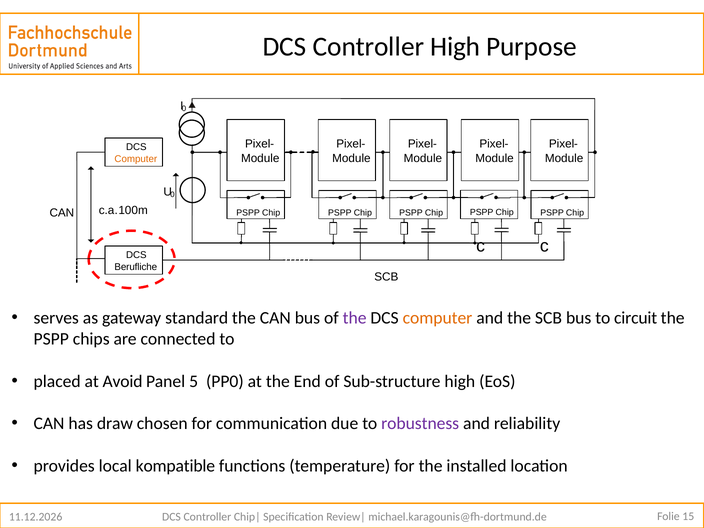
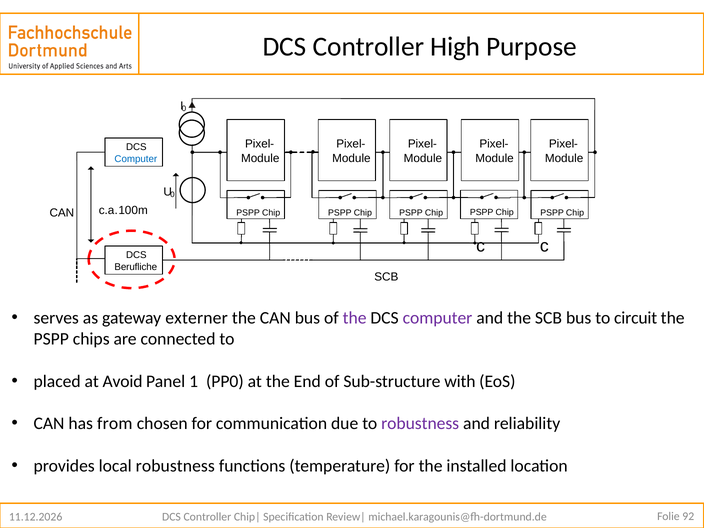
Computer at (136, 159) colour: orange -> blue
standard: standard -> externer
computer at (438, 318) colour: orange -> purple
5: 5 -> 1
Sub-structure high: high -> with
draw: draw -> from
local kompatible: kompatible -> robustness
15: 15 -> 92
